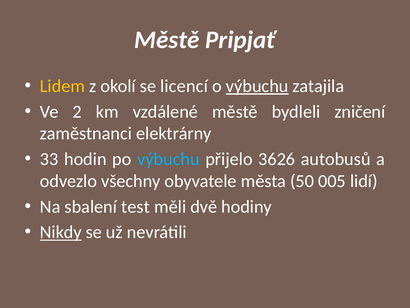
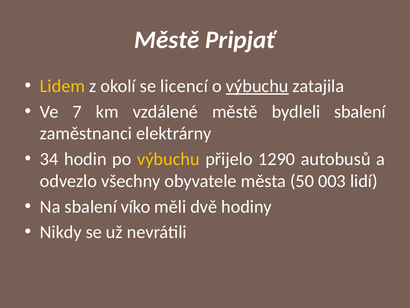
2: 2 -> 7
bydleli zničení: zničení -> sbalení
33: 33 -> 34
výbuchu at (168, 159) colour: light blue -> yellow
3626: 3626 -> 1290
005: 005 -> 003
test: test -> víko
Nikdy underline: present -> none
